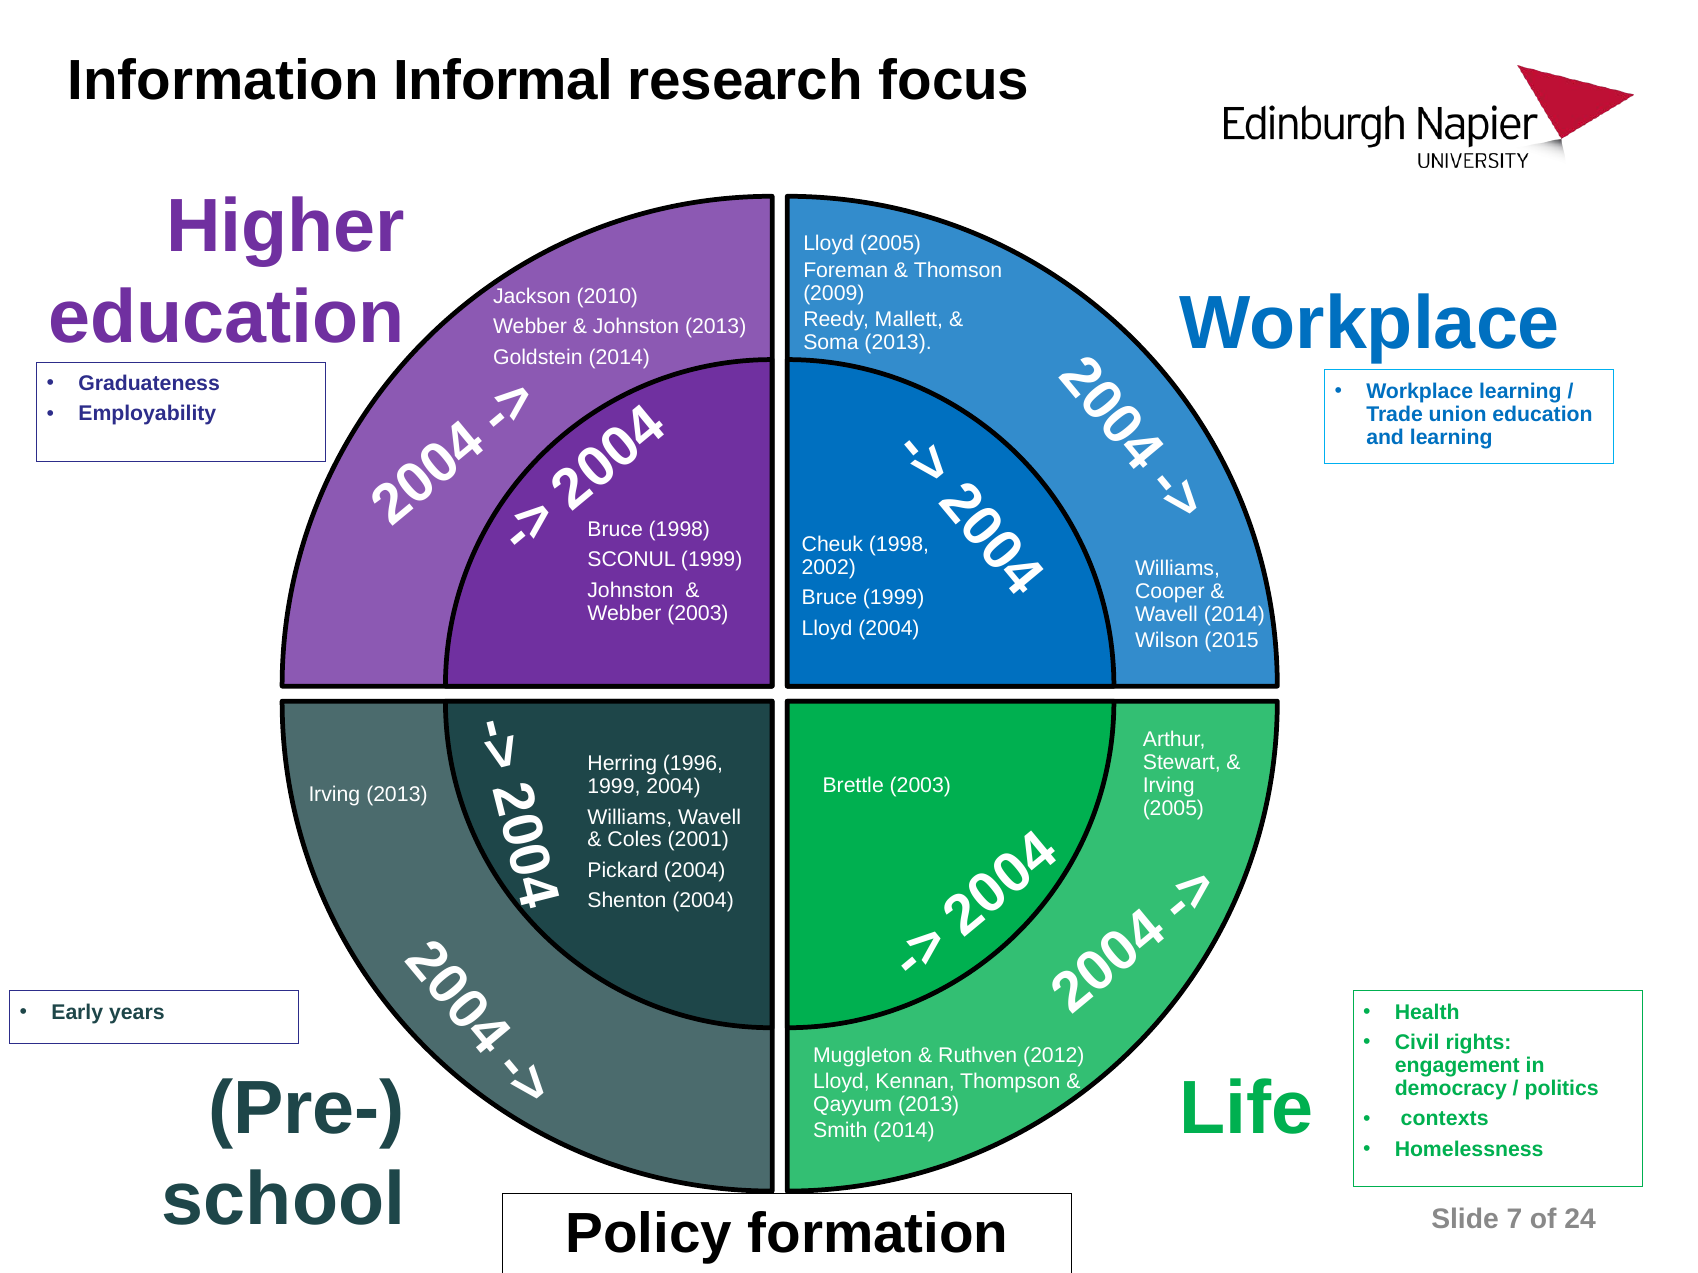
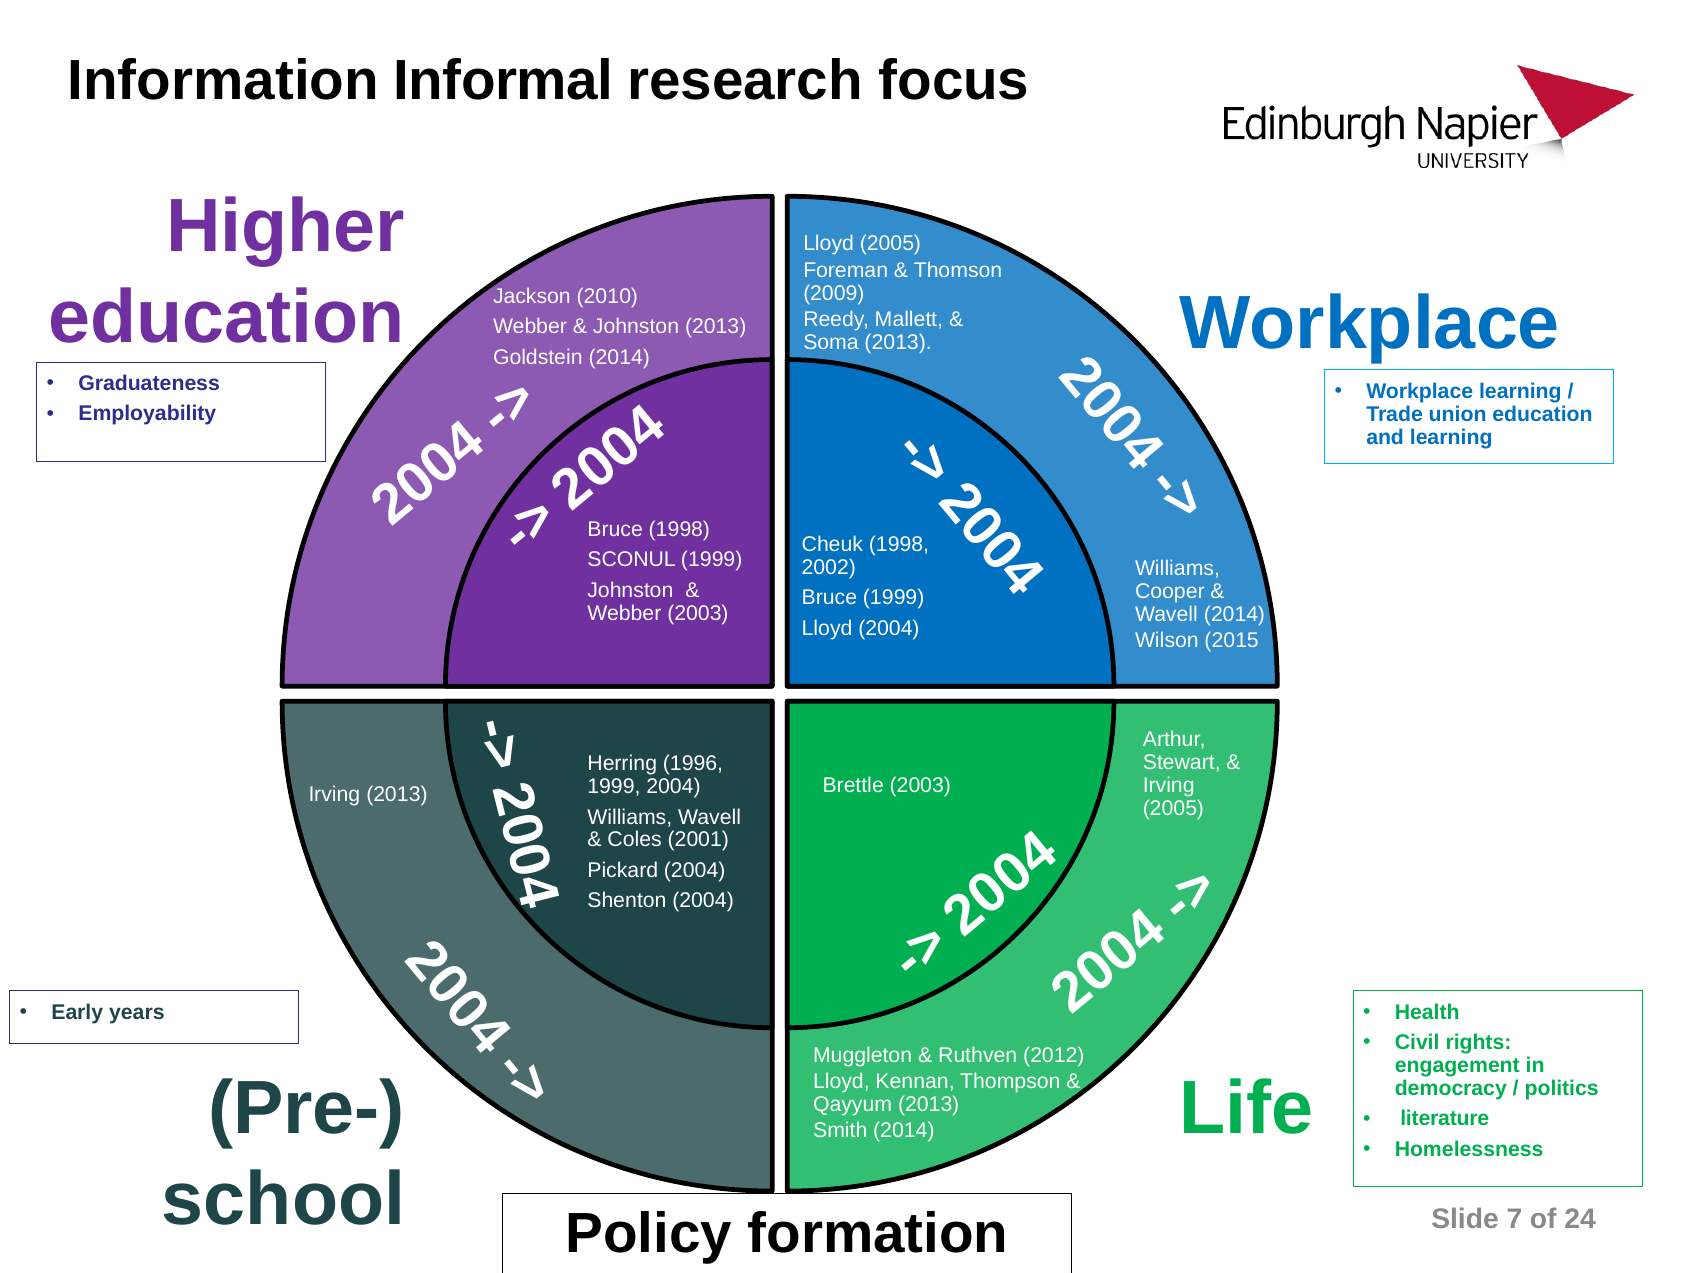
contexts: contexts -> literature
